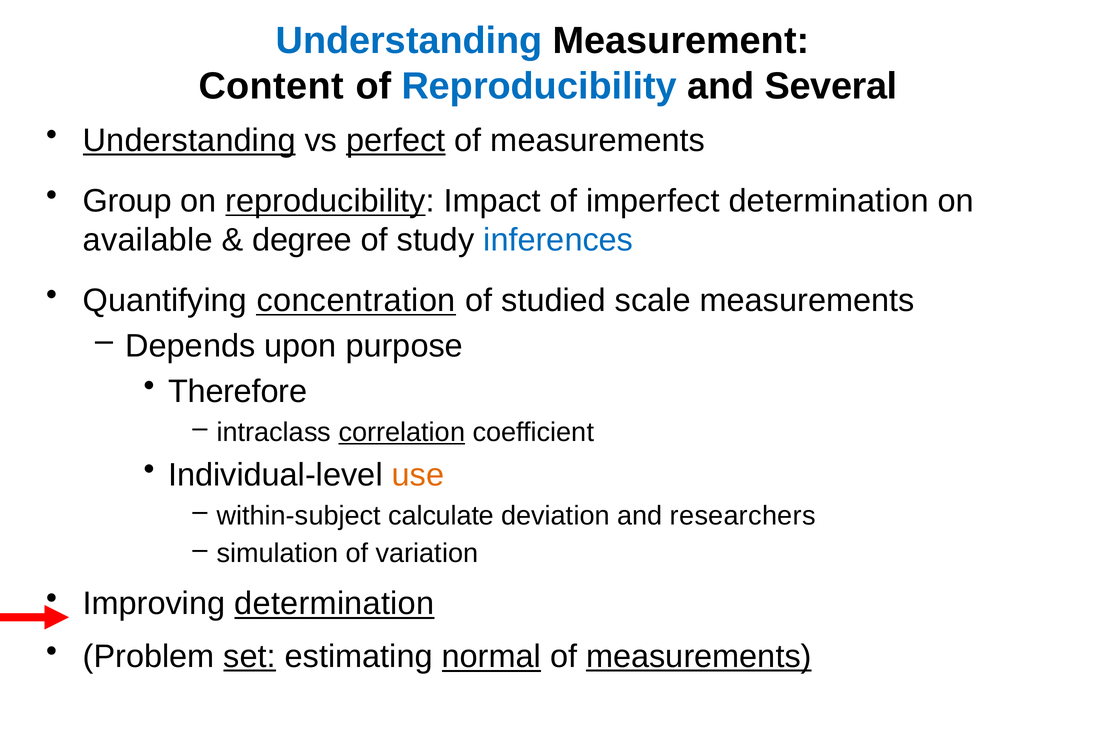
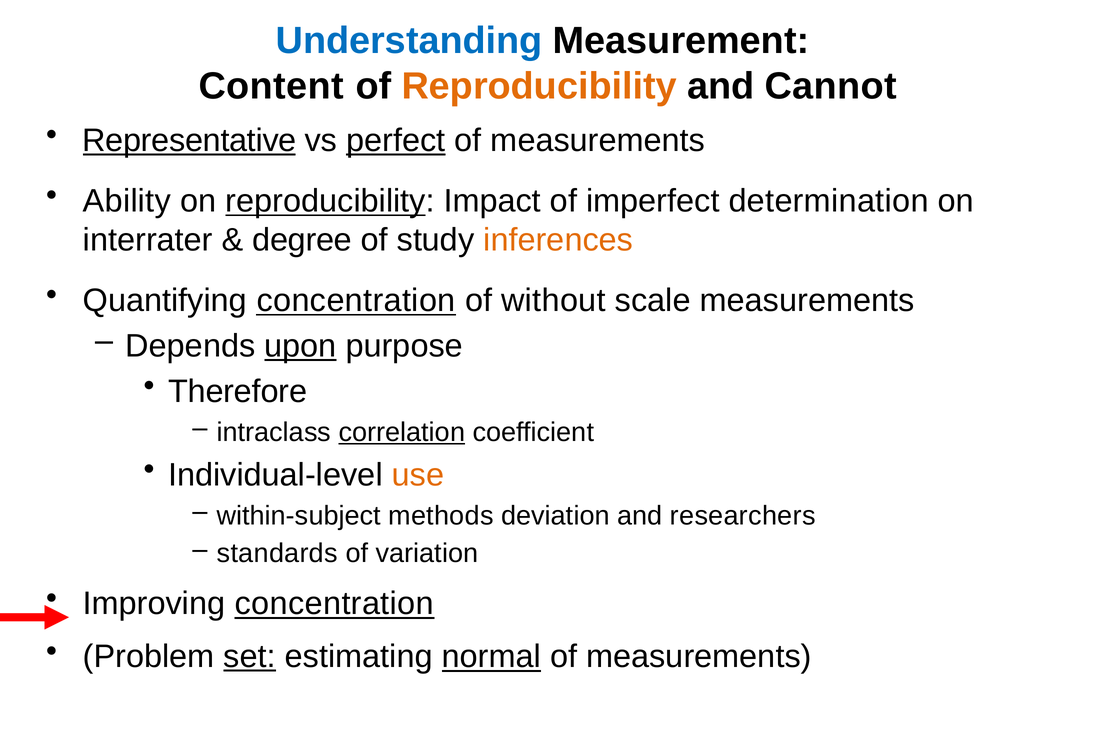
Reproducibility at (539, 86) colour: blue -> orange
Several: Several -> Cannot
Understanding at (189, 140): Understanding -> Representative
Group: Group -> Ability
available: available -> interrater
inferences colour: blue -> orange
studied: studied -> without
upon underline: none -> present
calculate: calculate -> methods
simulation: simulation -> standards
Improving determination: determination -> concentration
measurements at (699, 656) underline: present -> none
